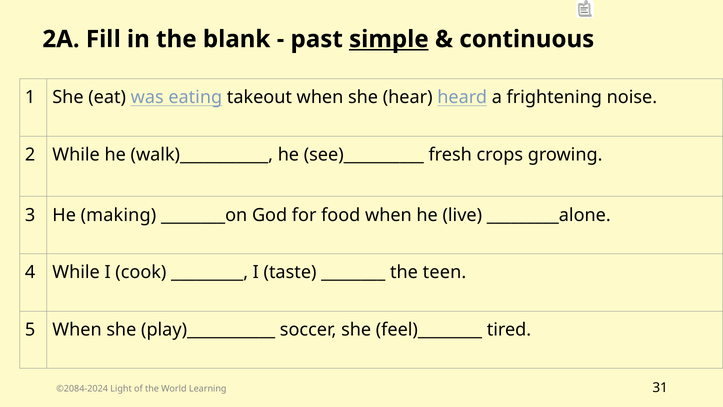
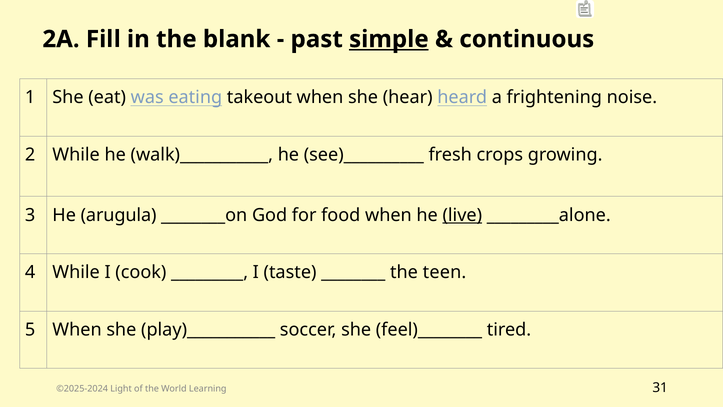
making: making -> arugula
live underline: none -> present
©2084-2024: ©2084-2024 -> ©2025-2024
